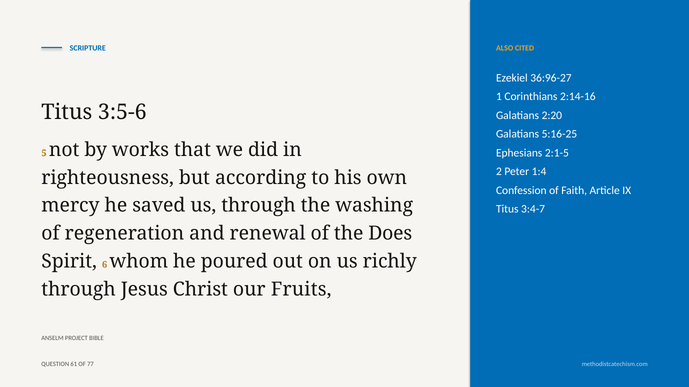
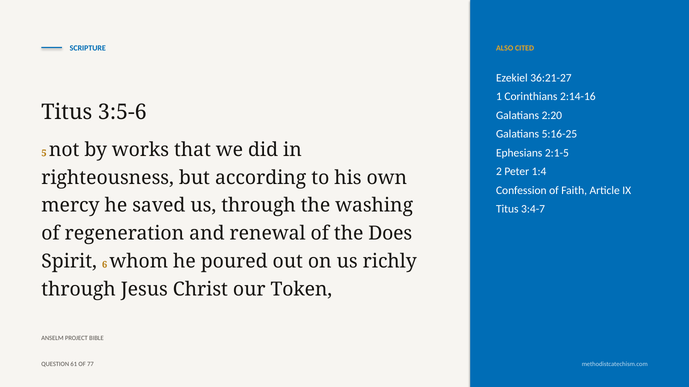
36:96-27: 36:96-27 -> 36:21-27
Fruits: Fruits -> Token
